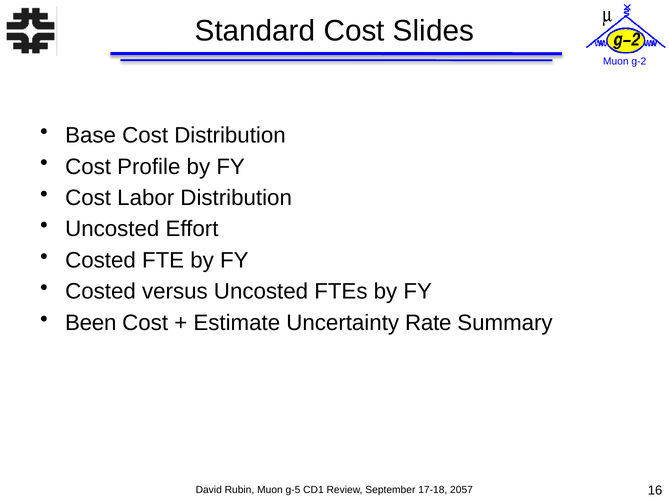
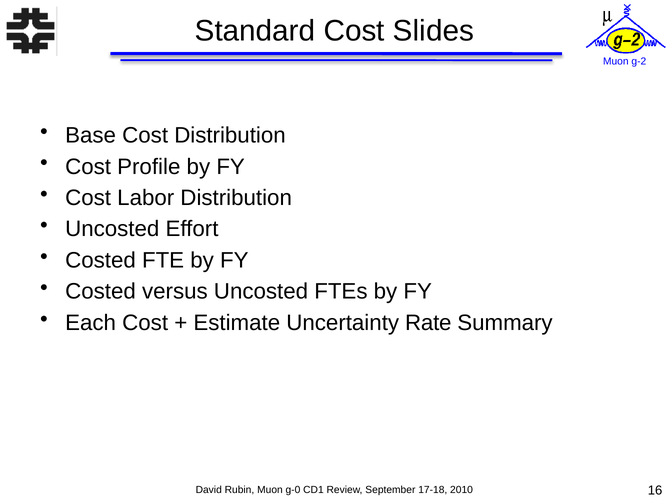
Been: Been -> Each
g-5: g-5 -> g-0
2057: 2057 -> 2010
